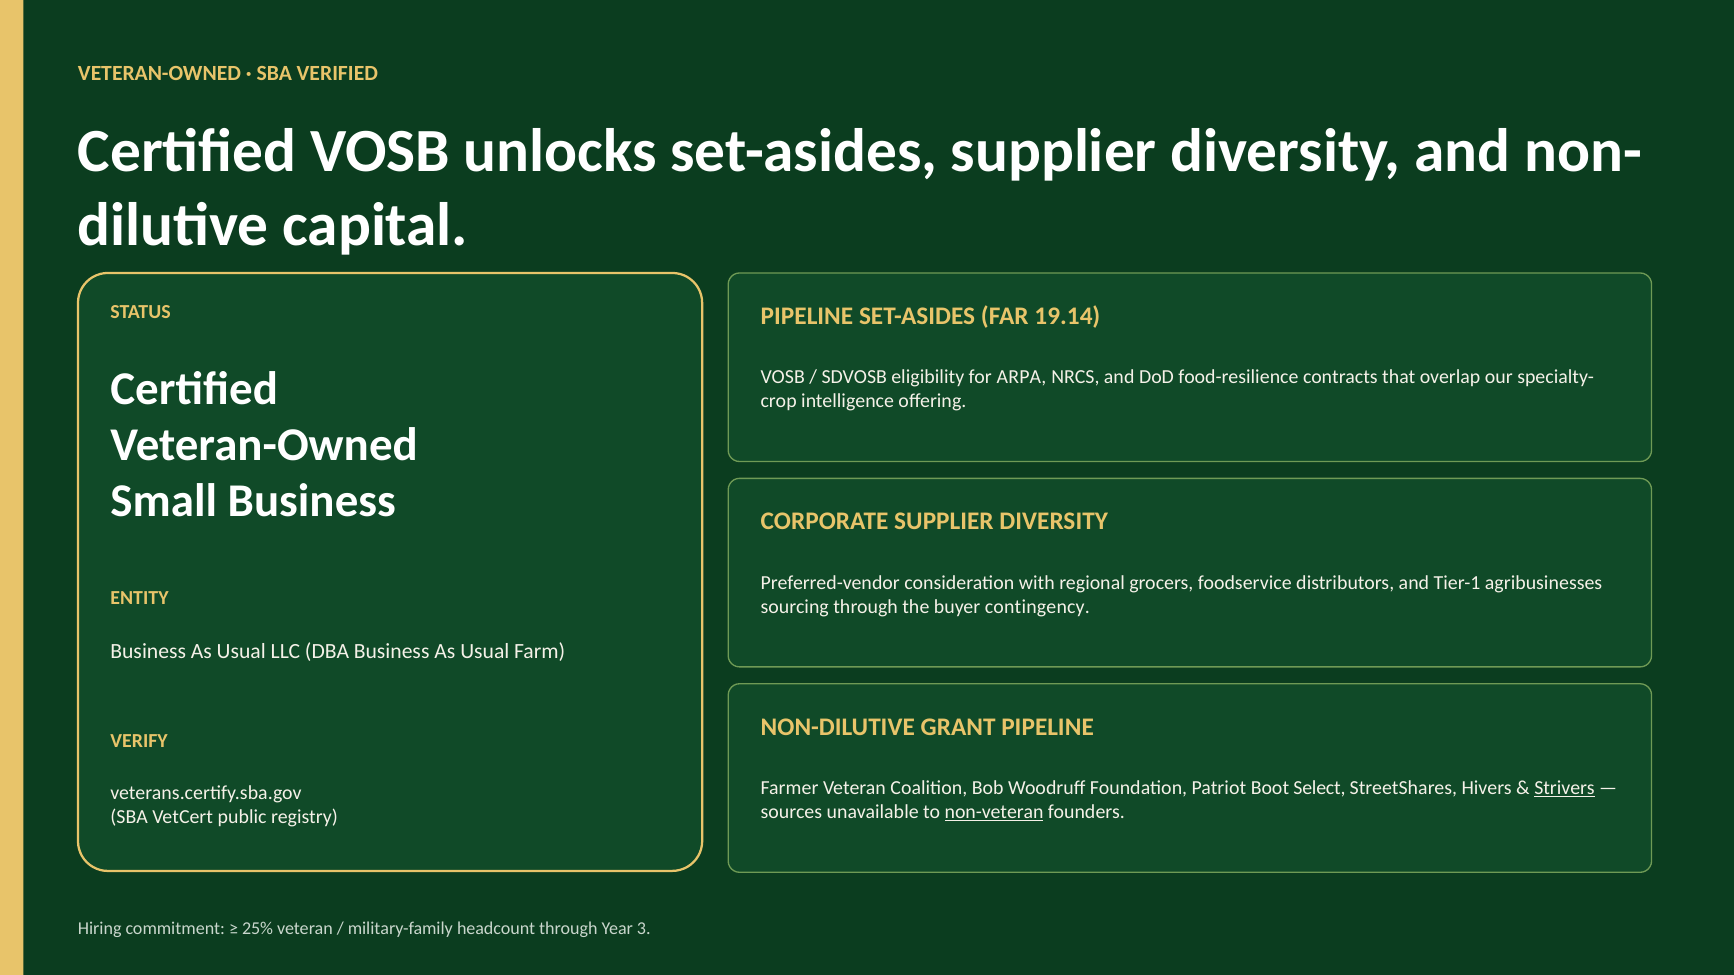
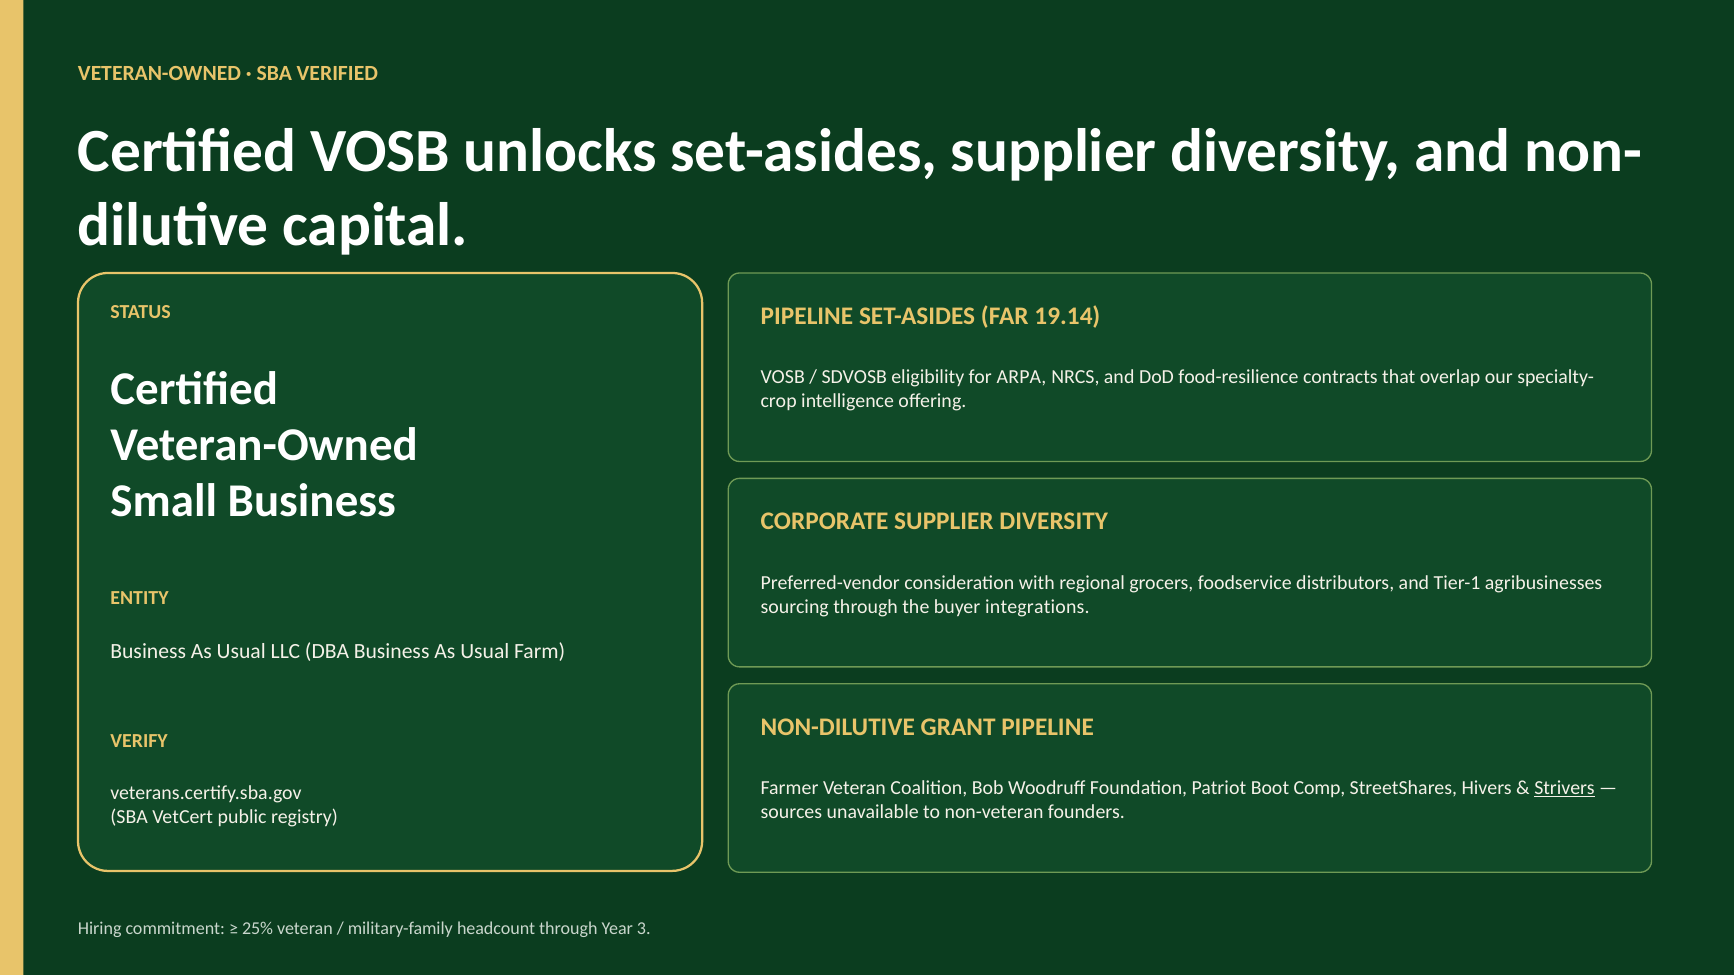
contingency: contingency -> integrations
Select: Select -> Comp
non-veteran underline: present -> none
